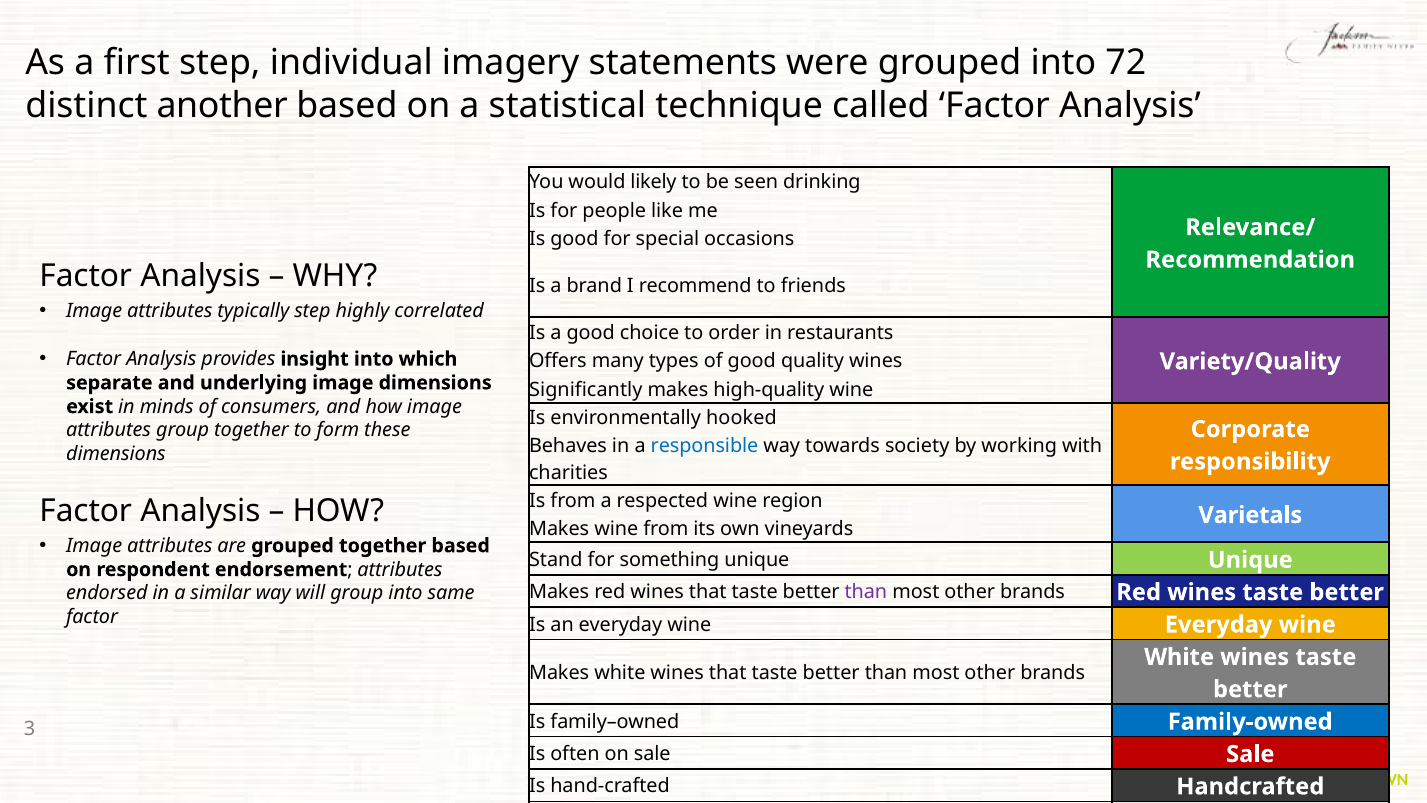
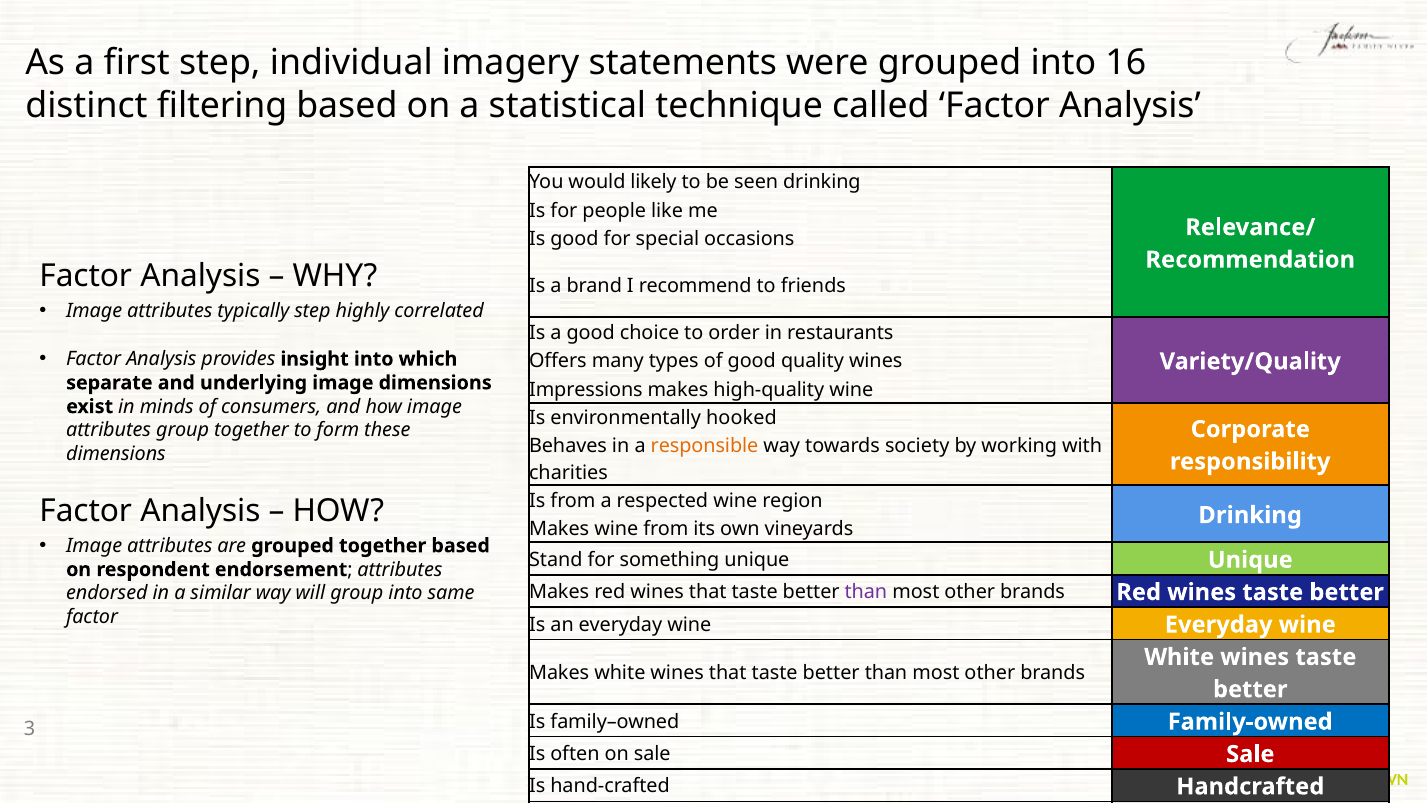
72: 72 -> 16
another: another -> filtering
Significantly: Significantly -> Impressions
responsible colour: blue -> orange
Varietals at (1250, 515): Varietals -> Drinking
